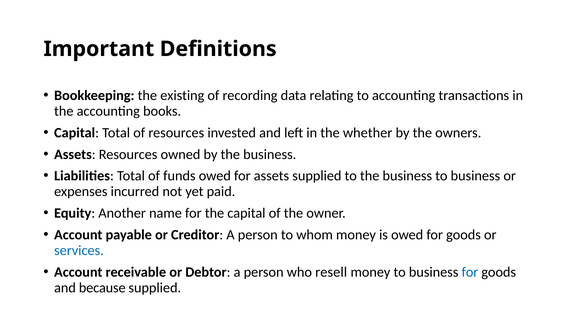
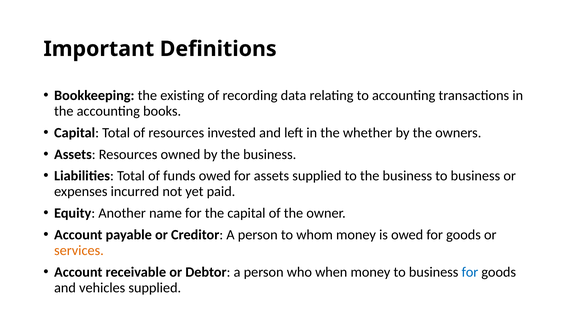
services colour: blue -> orange
resell: resell -> when
because: because -> vehicles
